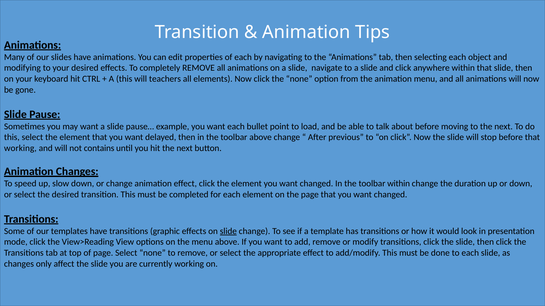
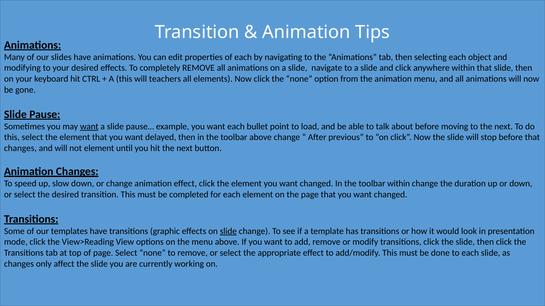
want at (89, 127) underline: none -> present
working at (20, 148): working -> changes
not contains: contains -> element
